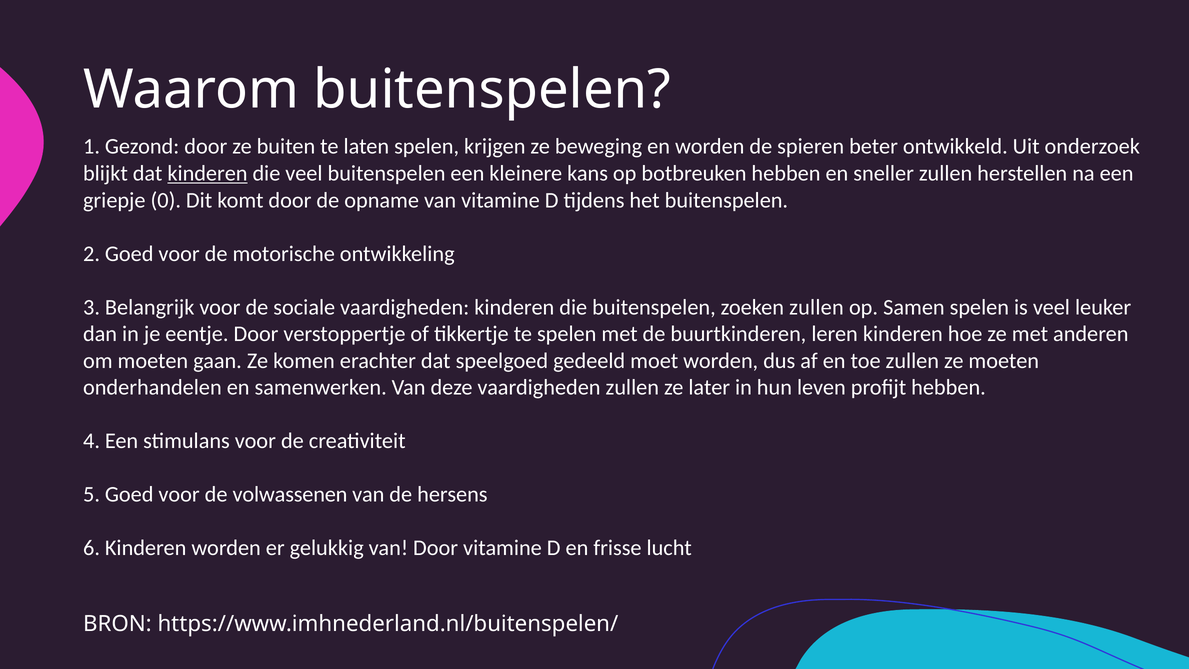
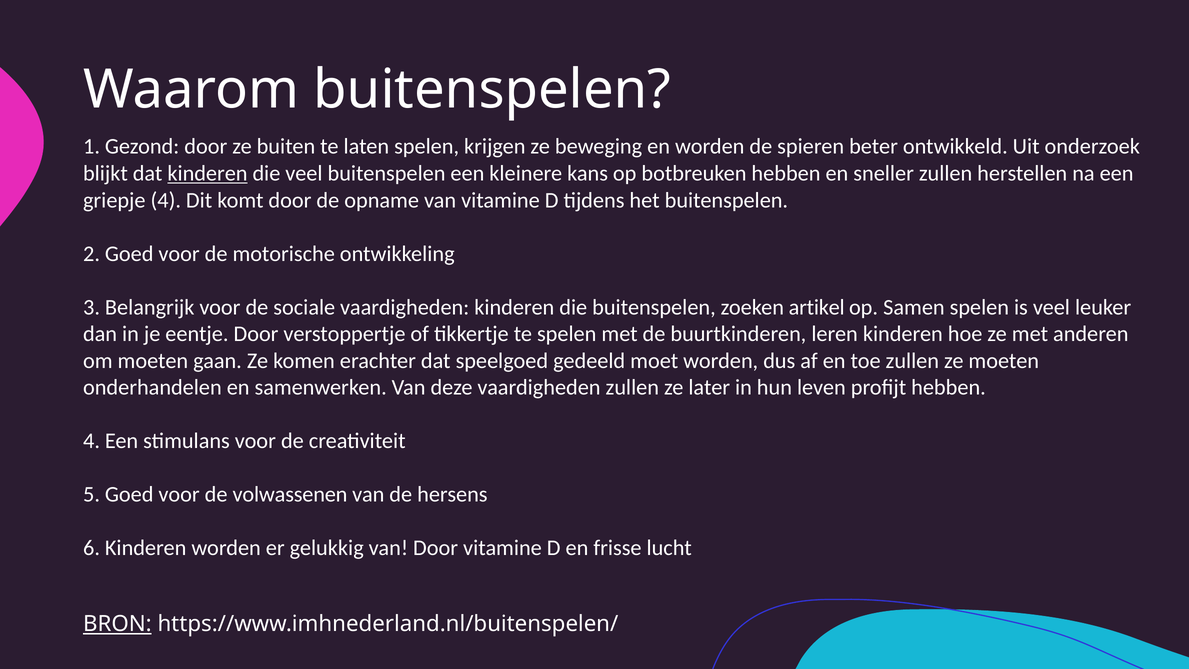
griepje 0: 0 -> 4
zoeken zullen: zullen -> artikel
BRON underline: none -> present
